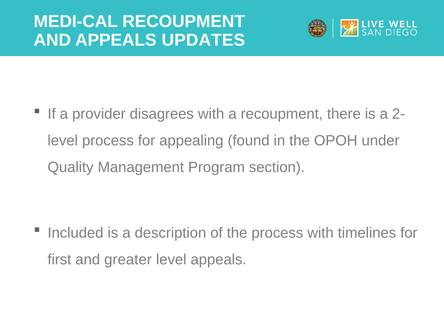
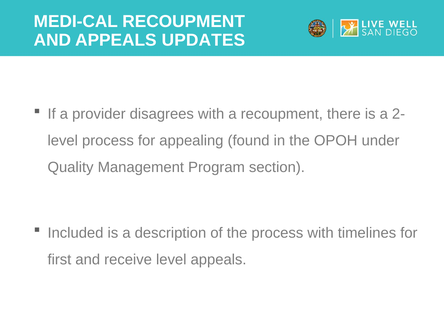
greater: greater -> receive
